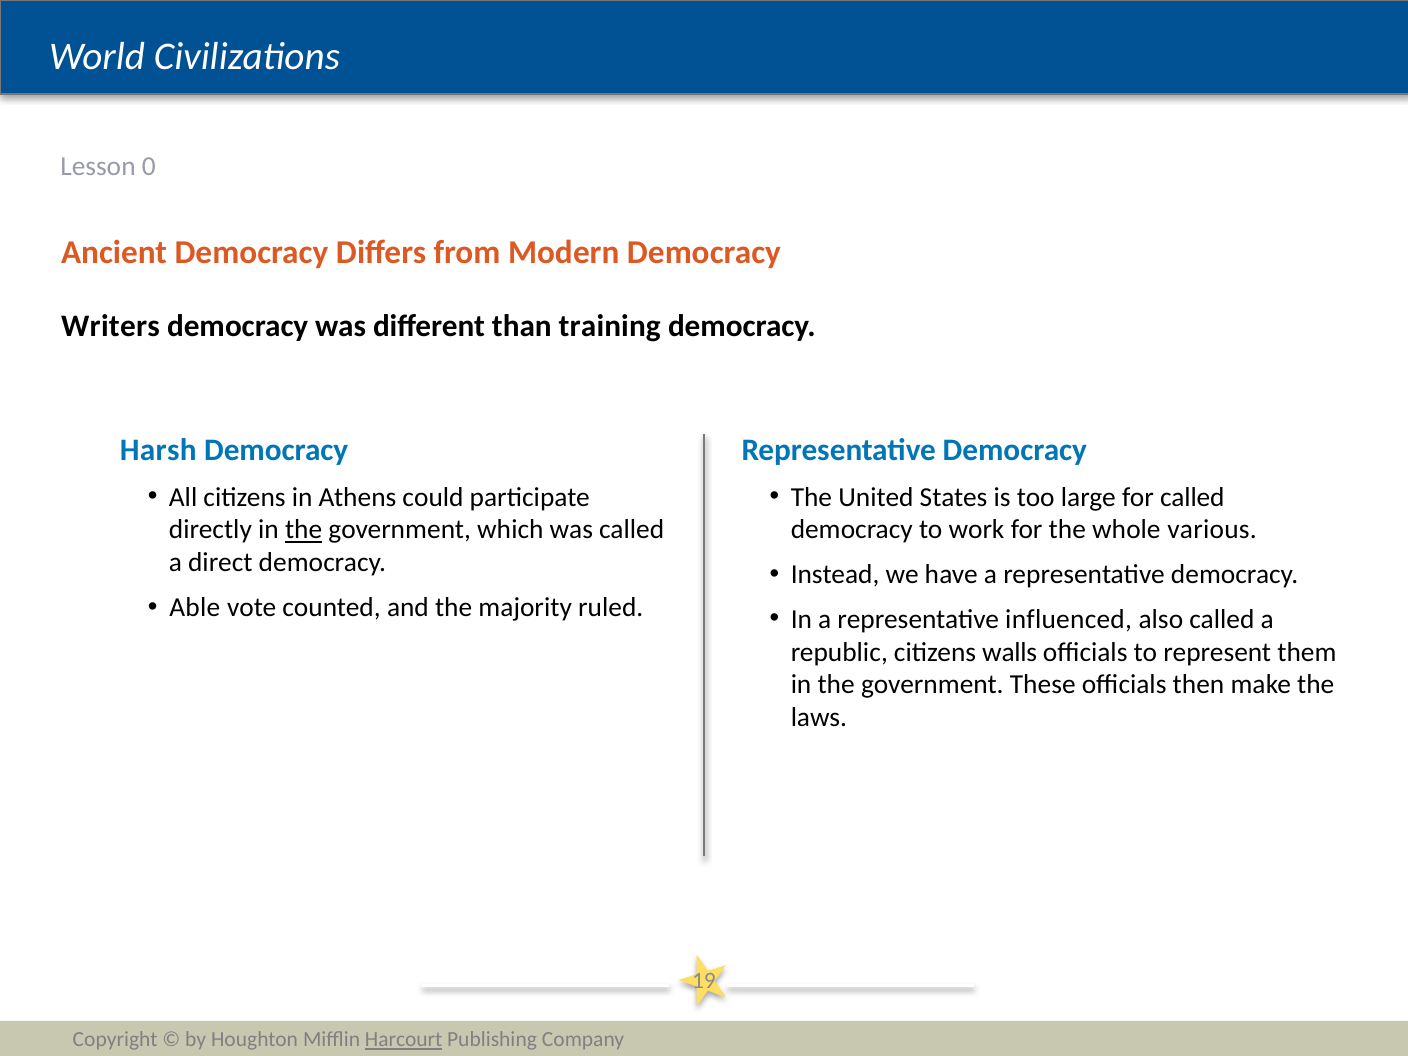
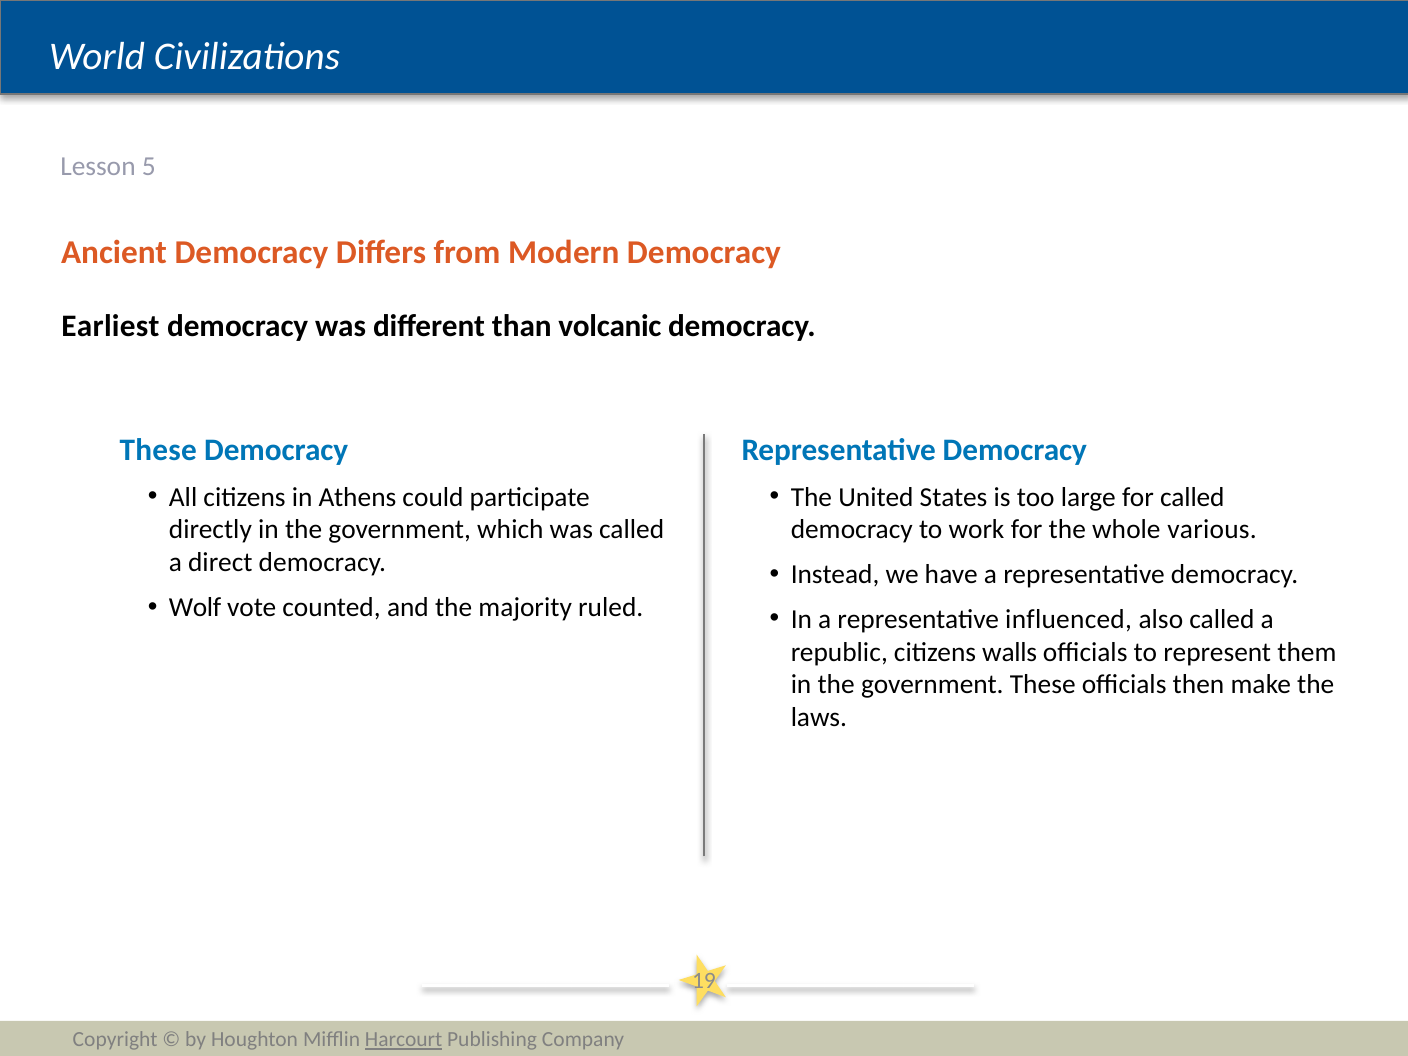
0: 0 -> 5
Writers: Writers -> Earliest
training: training -> volcanic
Harsh at (158, 450): Harsh -> These
the at (304, 530) underline: present -> none
Able: Able -> Wolf
